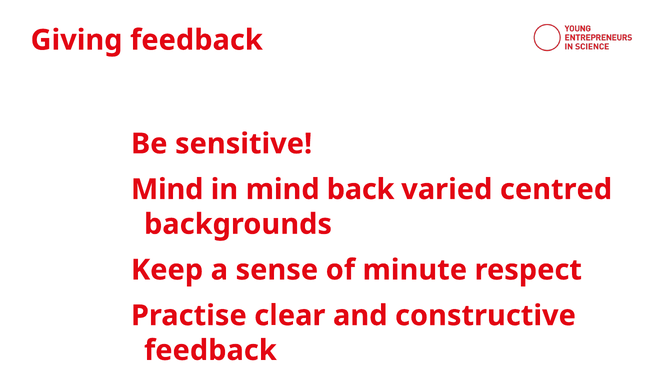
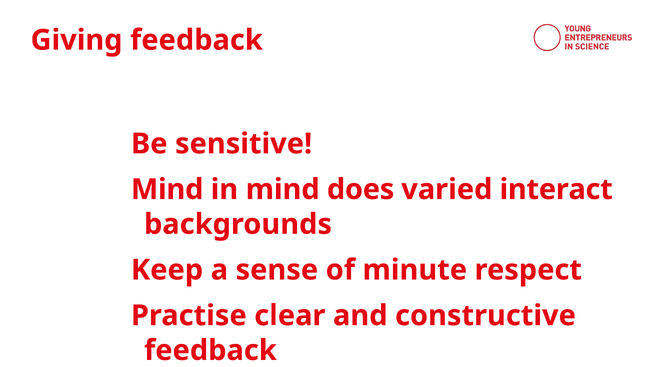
back: back -> does
centred: centred -> interact
